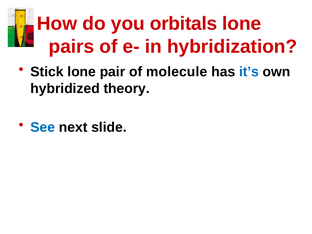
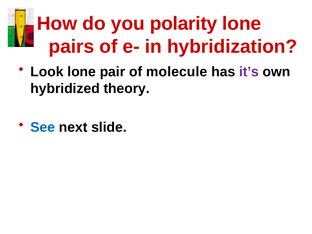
orbitals: orbitals -> polarity
Stick: Stick -> Look
it’s colour: blue -> purple
